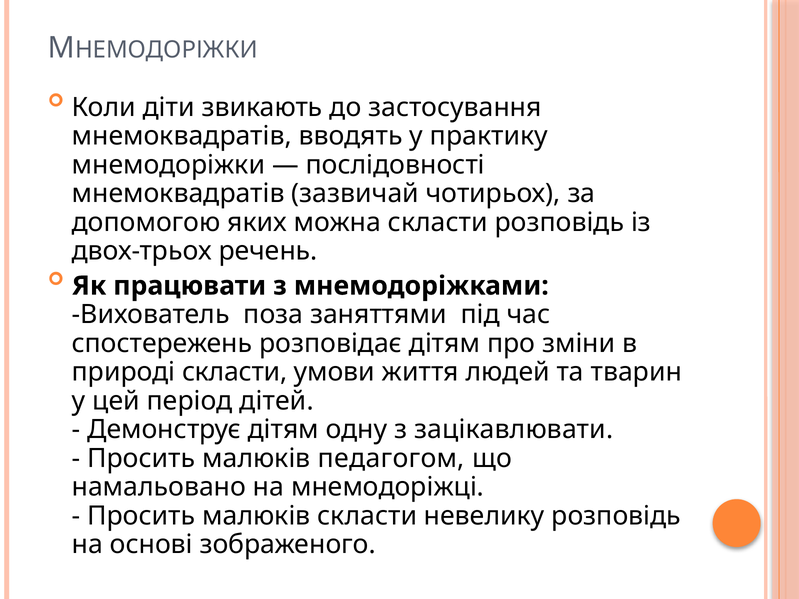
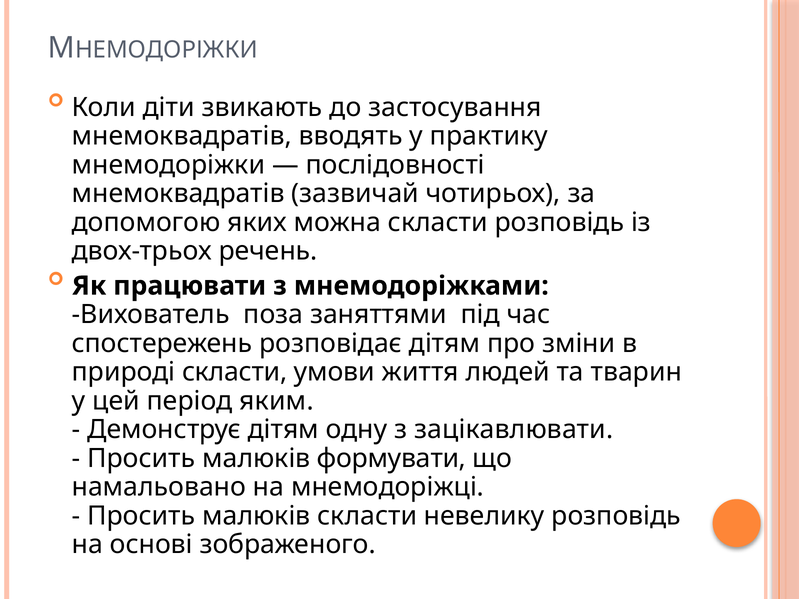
дітей: дітей -> яким
педагогом: педагогом -> формувати
